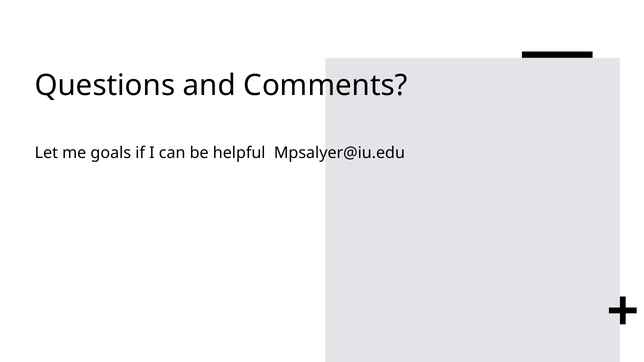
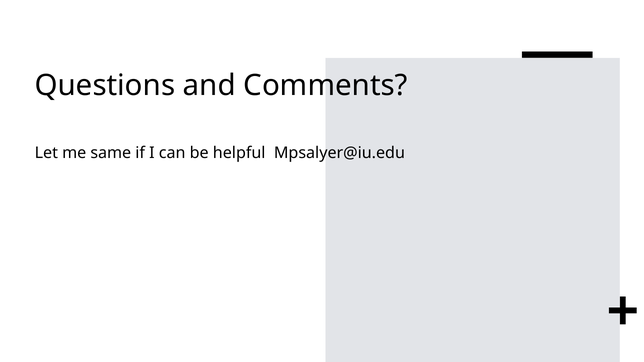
goals: goals -> same
